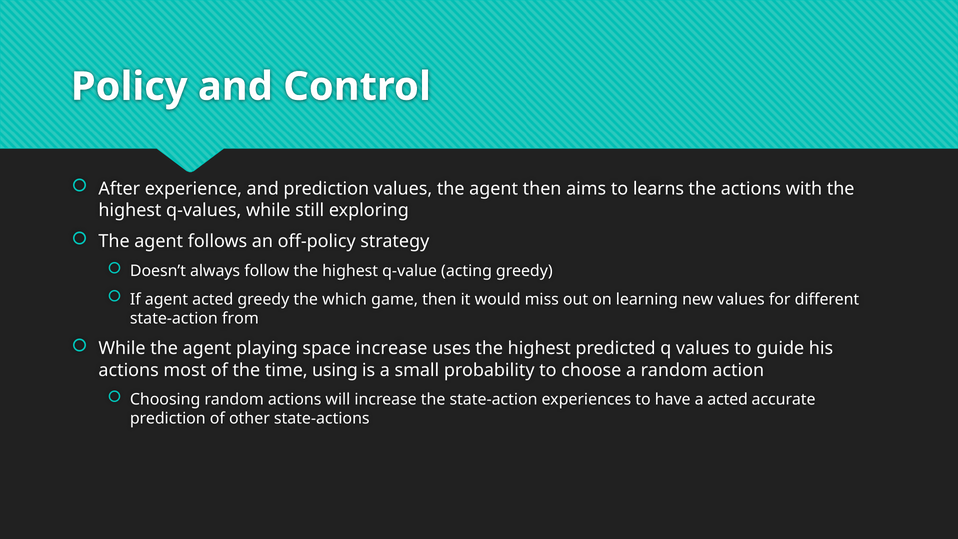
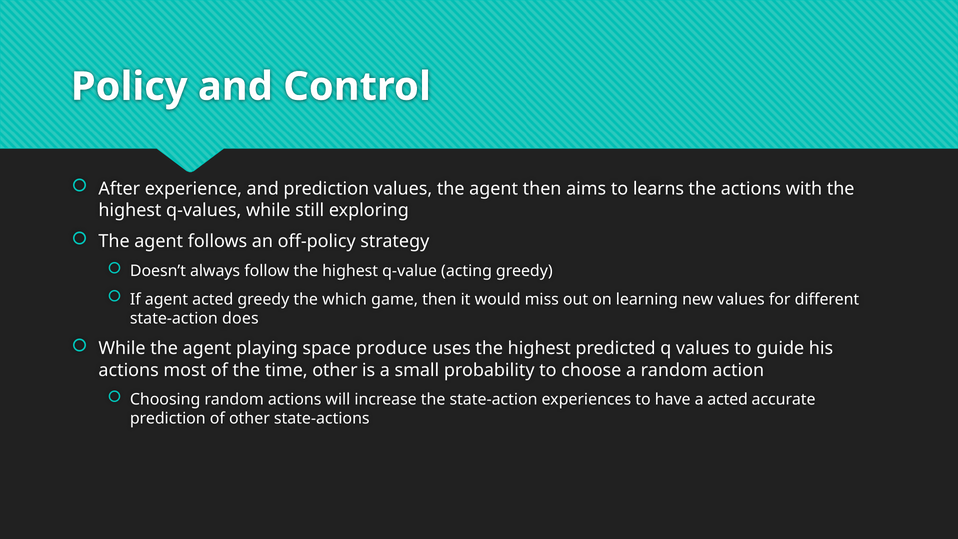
from: from -> does
space increase: increase -> produce
time using: using -> other
